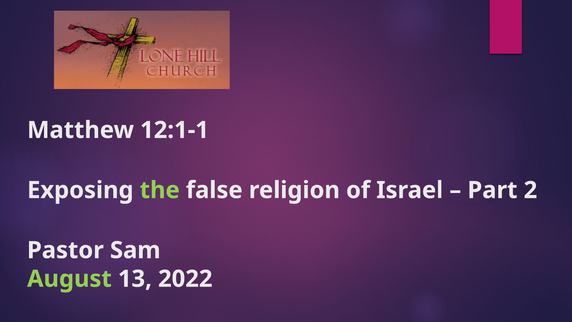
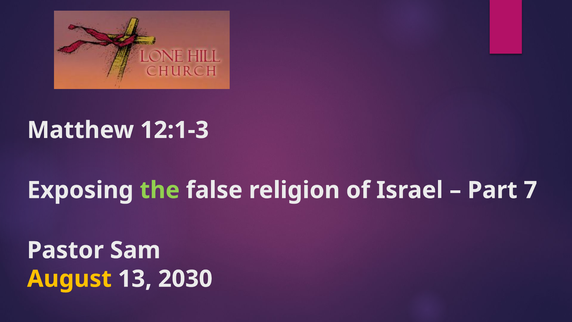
12:1-1: 12:1-1 -> 12:1-3
2: 2 -> 7
August colour: light green -> yellow
2022: 2022 -> 2030
